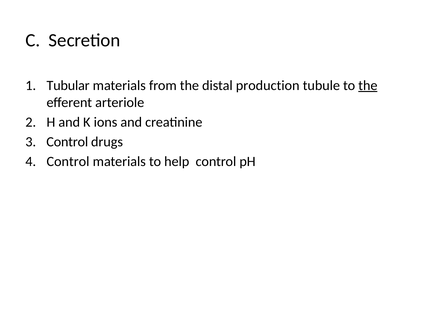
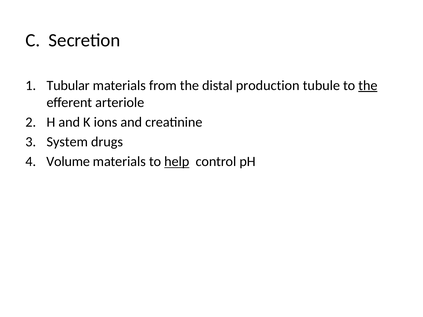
Control at (67, 142): Control -> System
Control at (68, 162): Control -> Volume
help underline: none -> present
